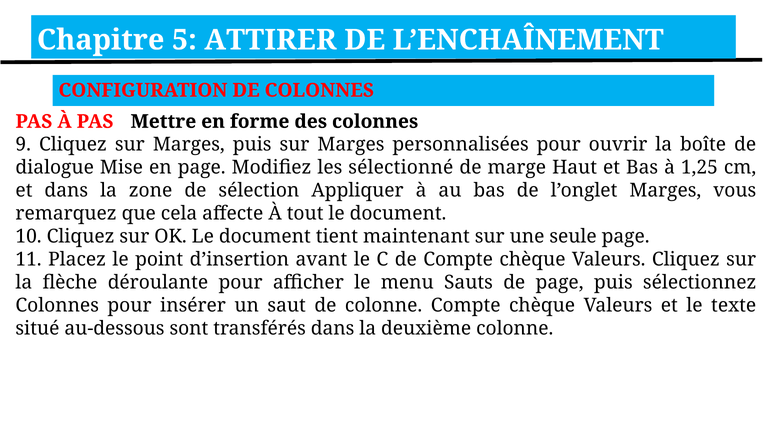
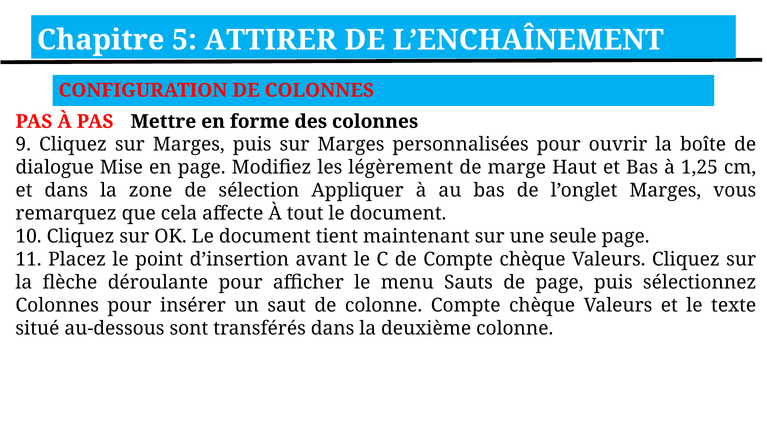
sélectionné: sélectionné -> légèrement
